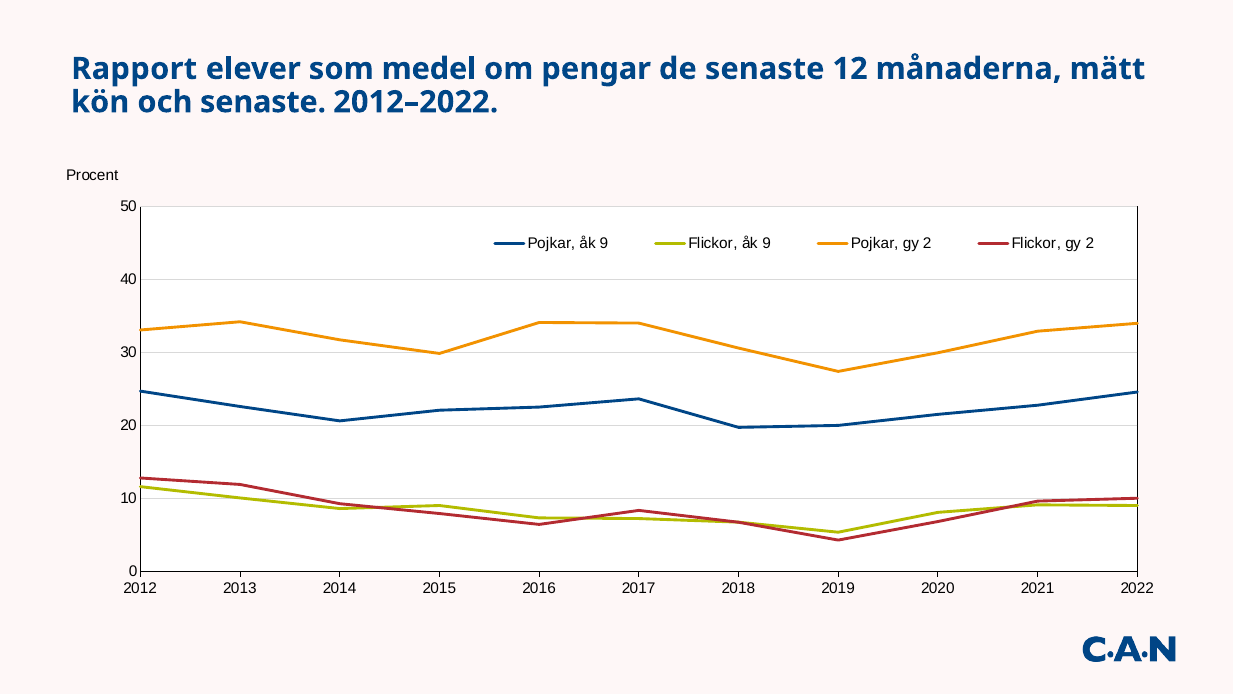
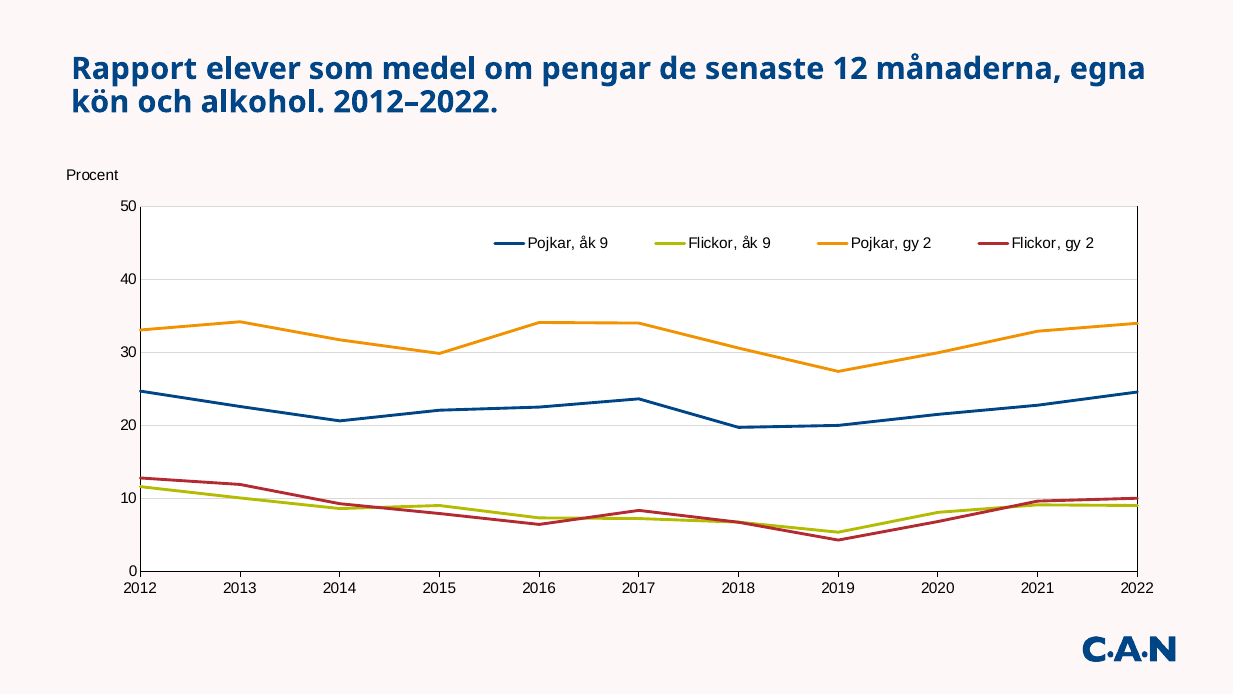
mätt: mätt -> egna
och senaste: senaste -> alkohol
